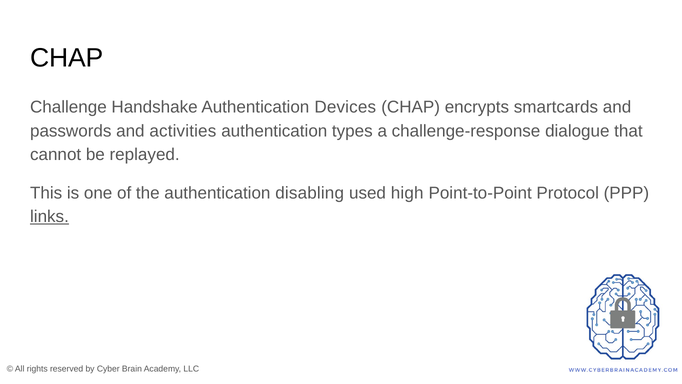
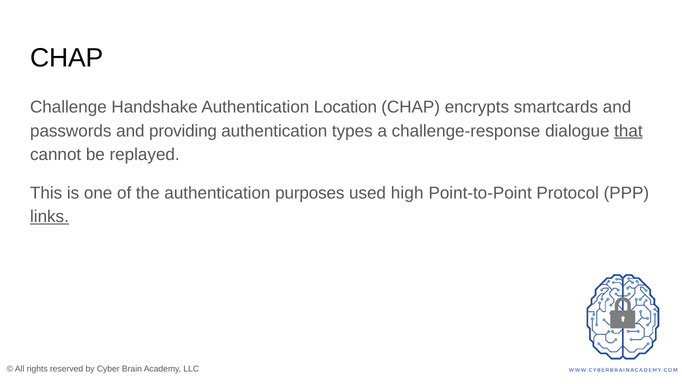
Devices: Devices -> Location
activities: activities -> providing
that underline: none -> present
disabling: disabling -> purposes
